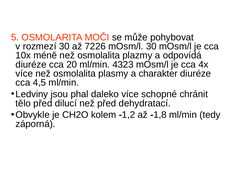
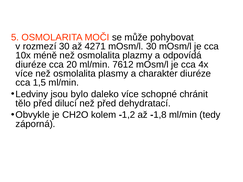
7226: 7226 -> 4271
4323: 4323 -> 7612
4,5: 4,5 -> 1,5
phal: phal -> bylo
